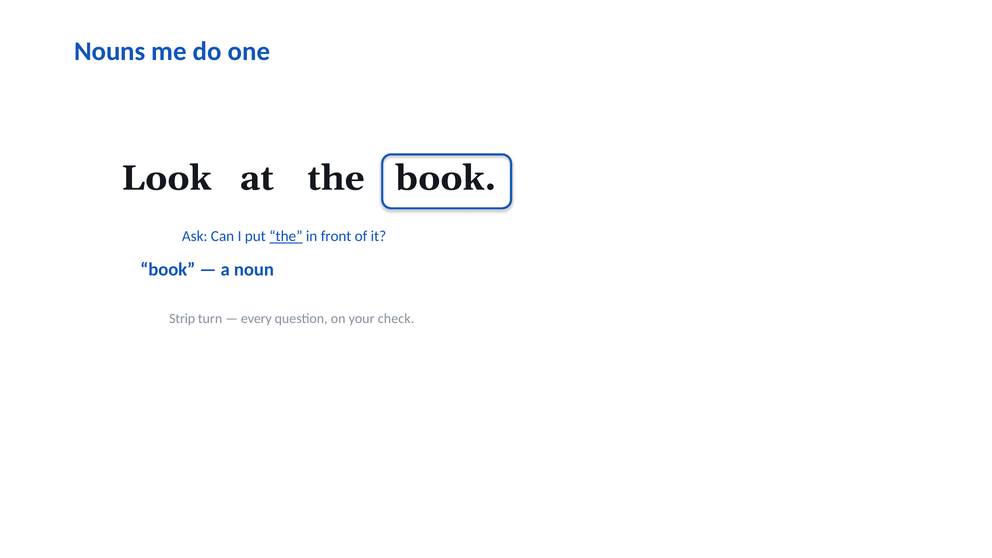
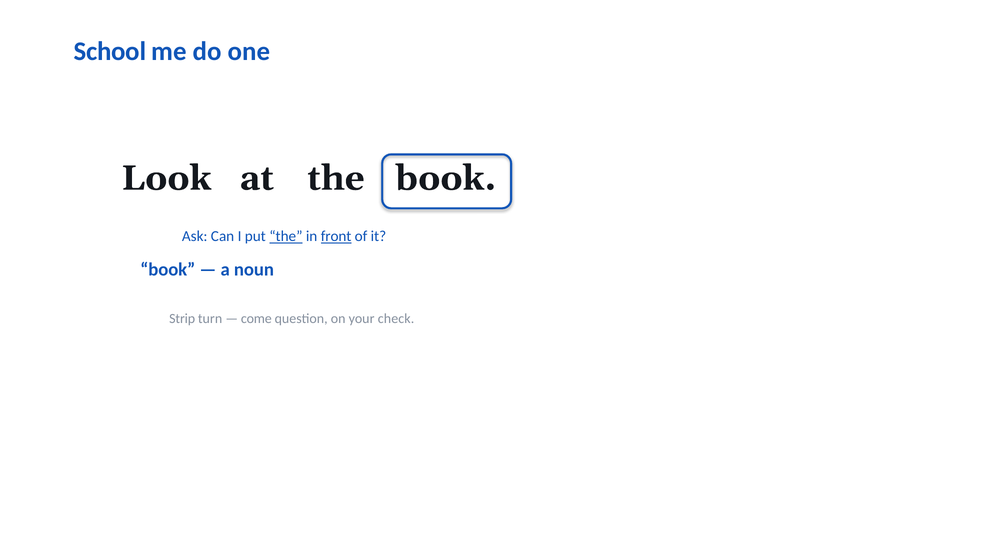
Nouns: Nouns -> School
front underline: none -> present
every: every -> come
